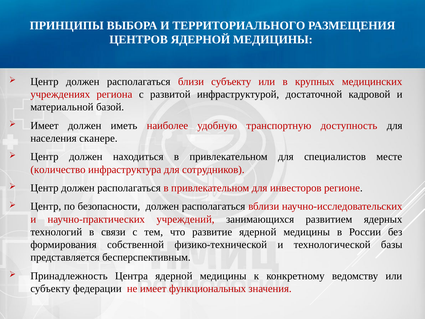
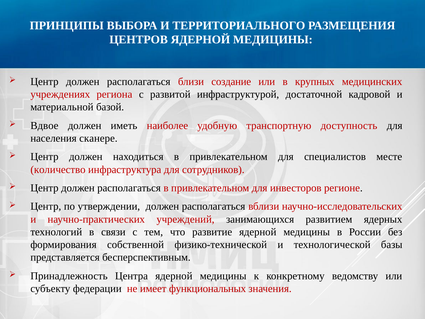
близи субъекту: субъекту -> создание
Имеет at (45, 125): Имеет -> Вдвое
безопасности: безопасности -> утверждении
